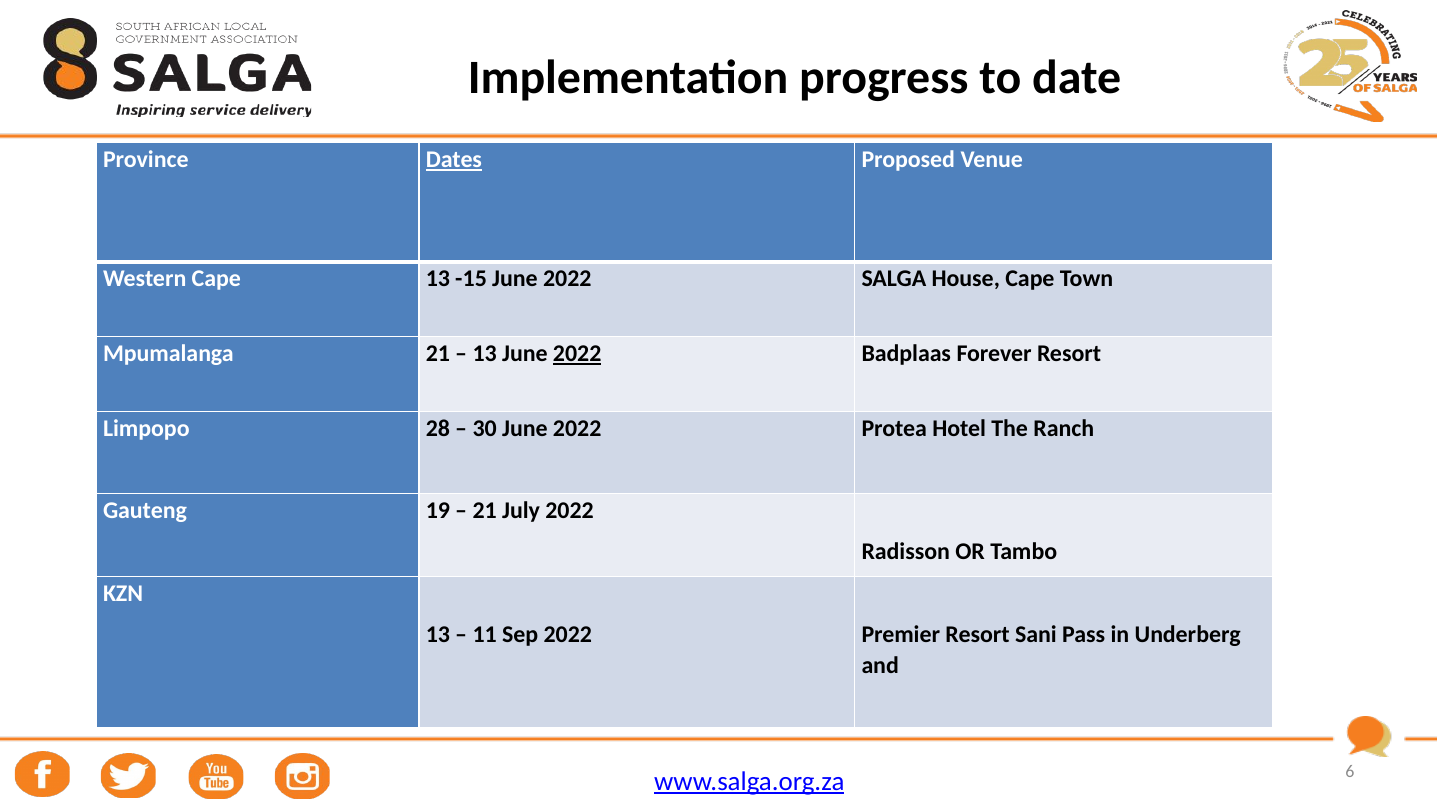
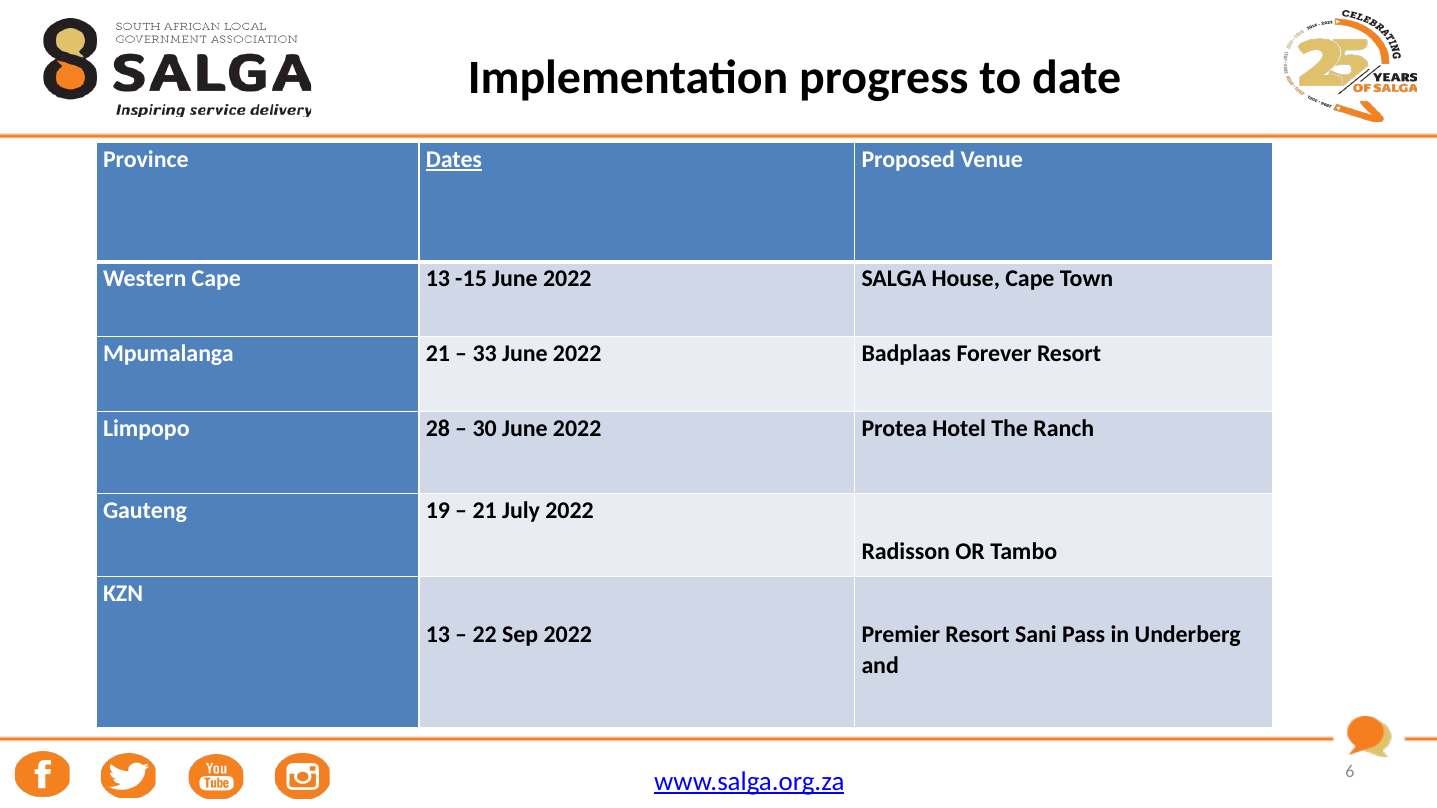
13 at (485, 354): 13 -> 33
2022 at (577, 354) underline: present -> none
11: 11 -> 22
